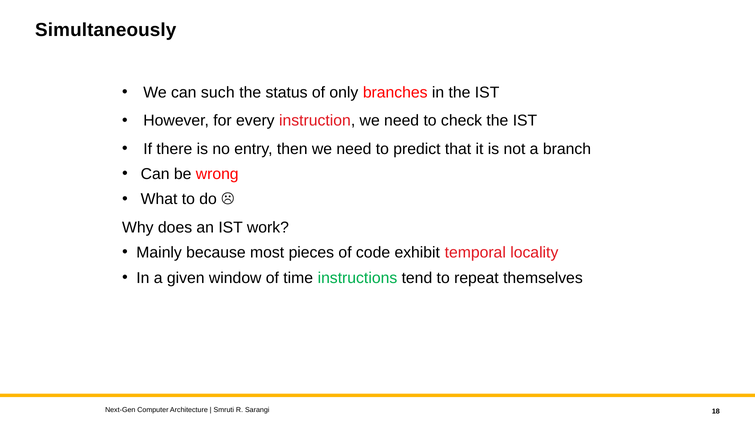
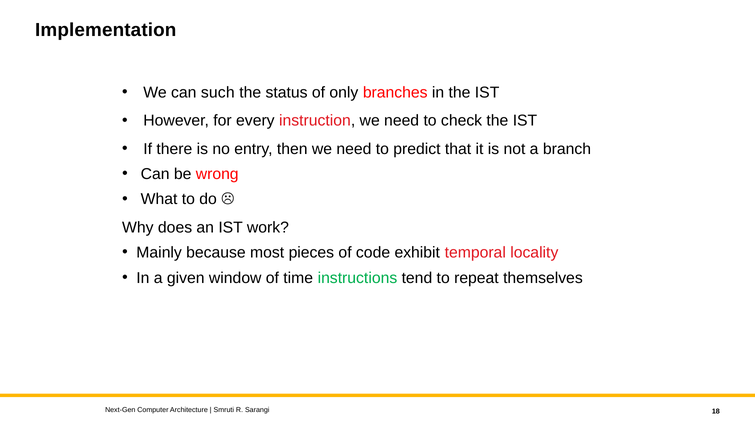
Simultaneously: Simultaneously -> Implementation
